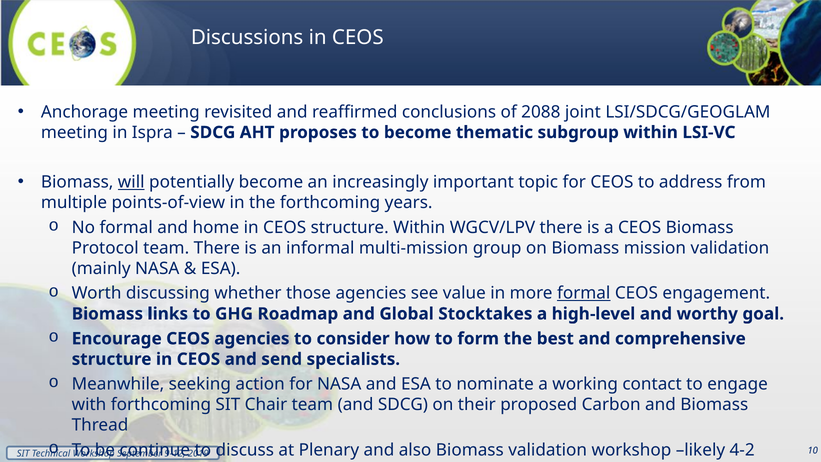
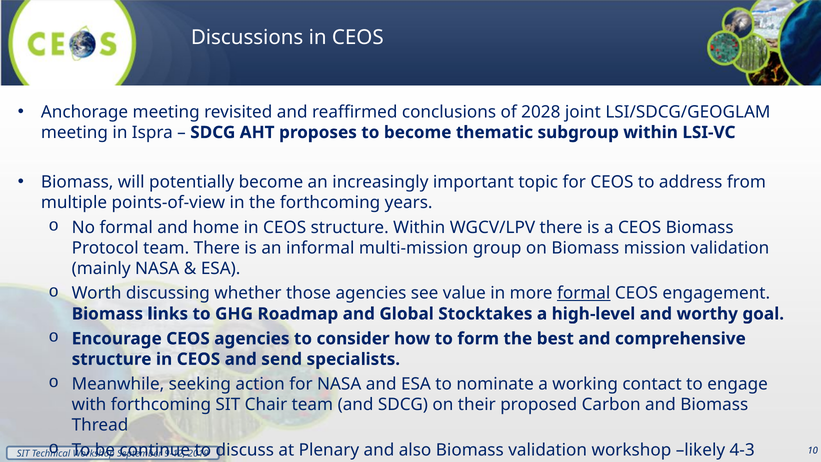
2088: 2088 -> 2028
will underline: present -> none
4-2: 4-2 -> 4-3
